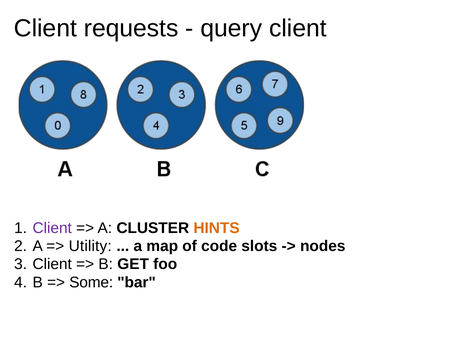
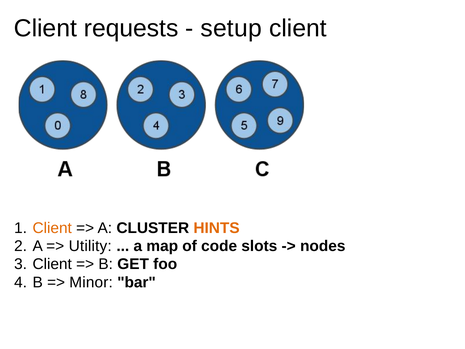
query: query -> setup
Client at (52, 228) colour: purple -> orange
Some: Some -> Minor
